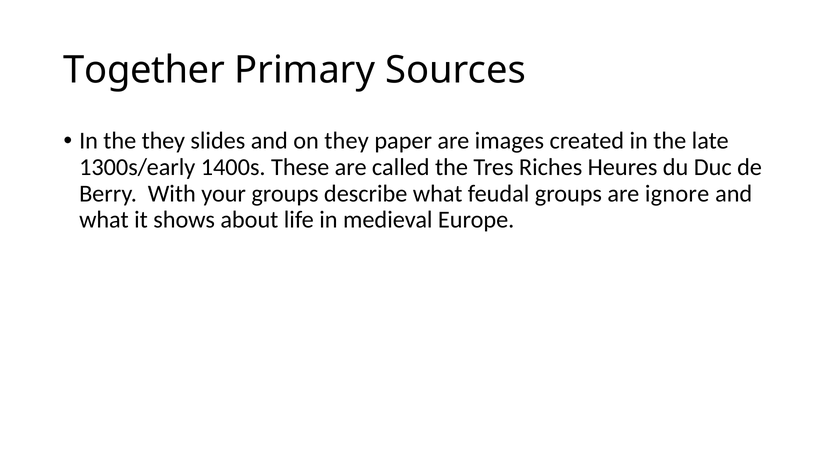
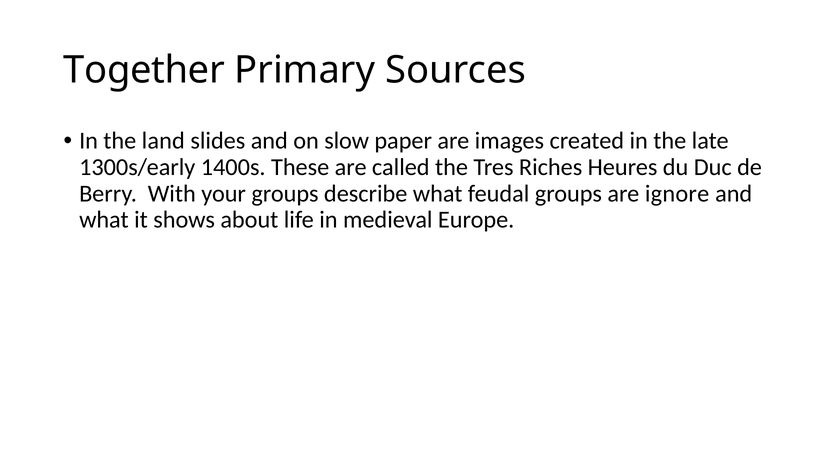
the they: they -> land
on they: they -> slow
